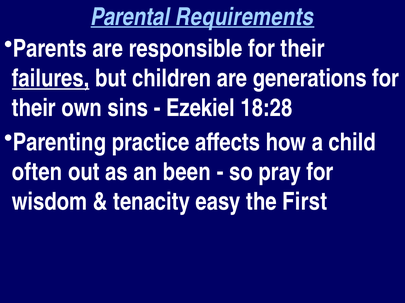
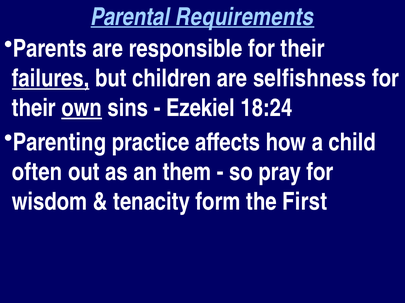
generations: generations -> selfishness
own underline: none -> present
18:28: 18:28 -> 18:24
been: been -> them
easy: easy -> form
